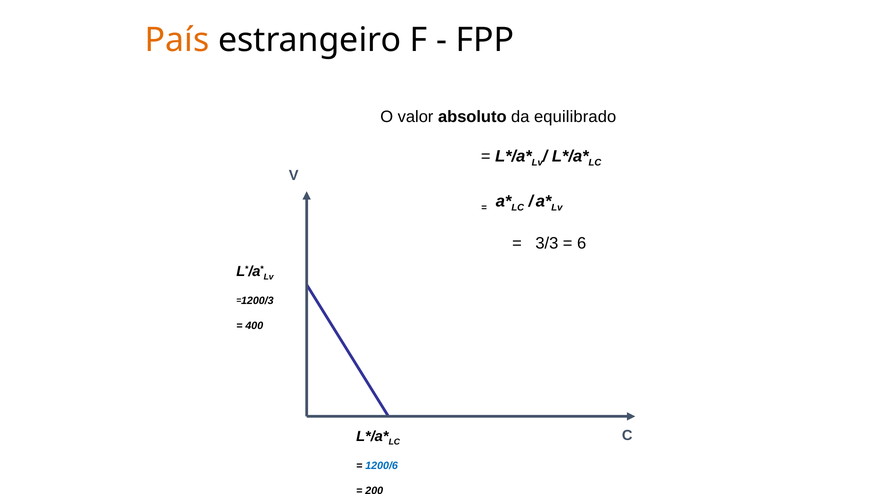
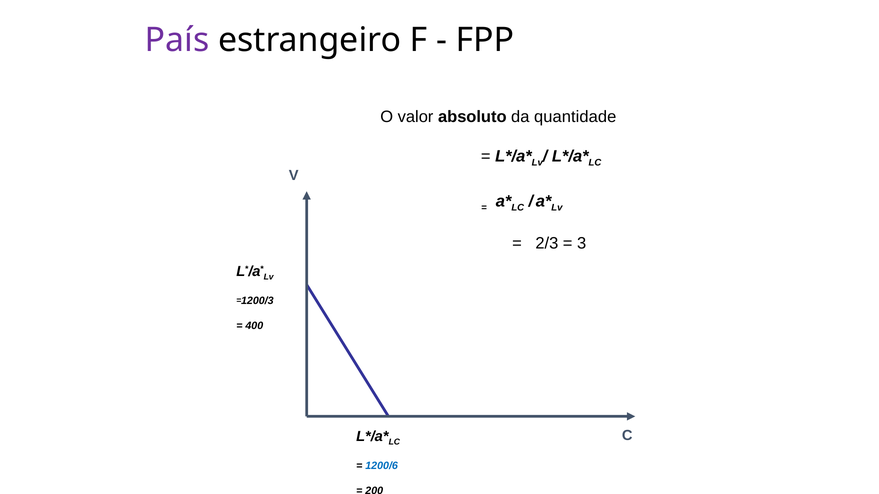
País colour: orange -> purple
equilibrado: equilibrado -> quantidade
3/3: 3/3 -> 2/3
6: 6 -> 3
